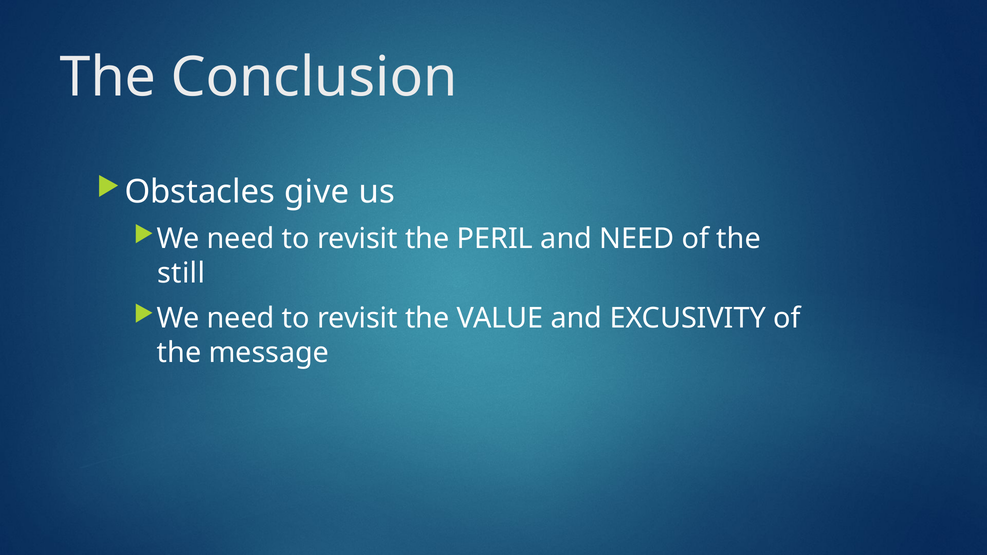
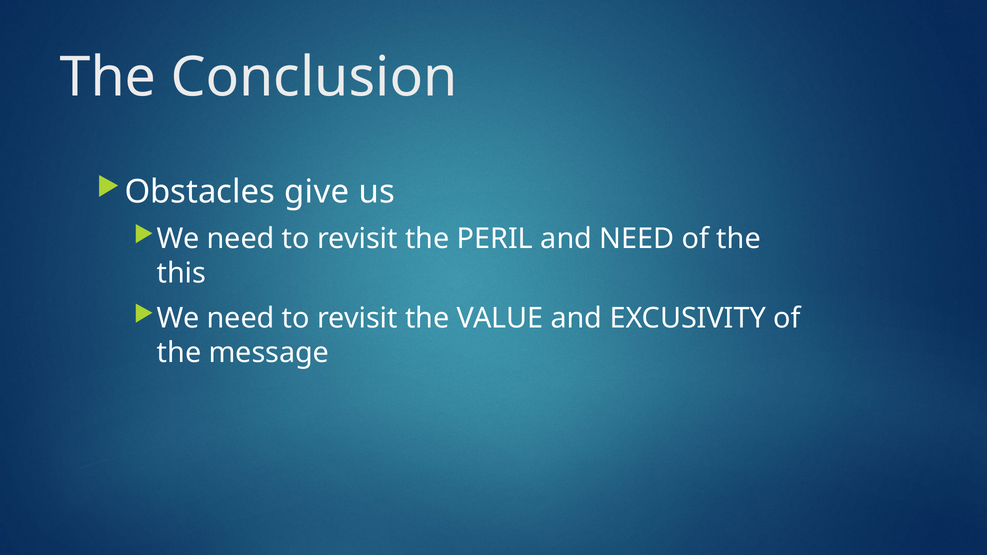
still: still -> this
